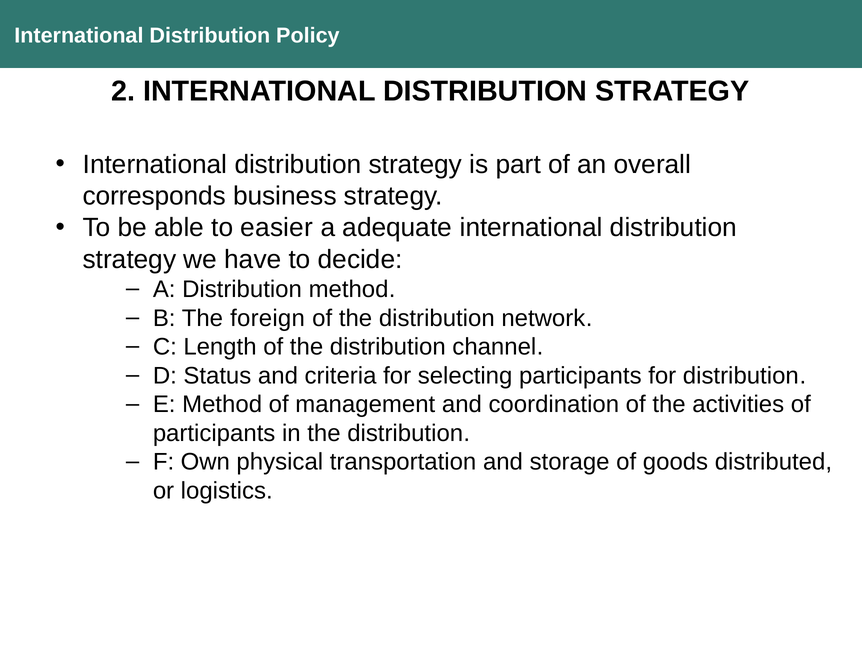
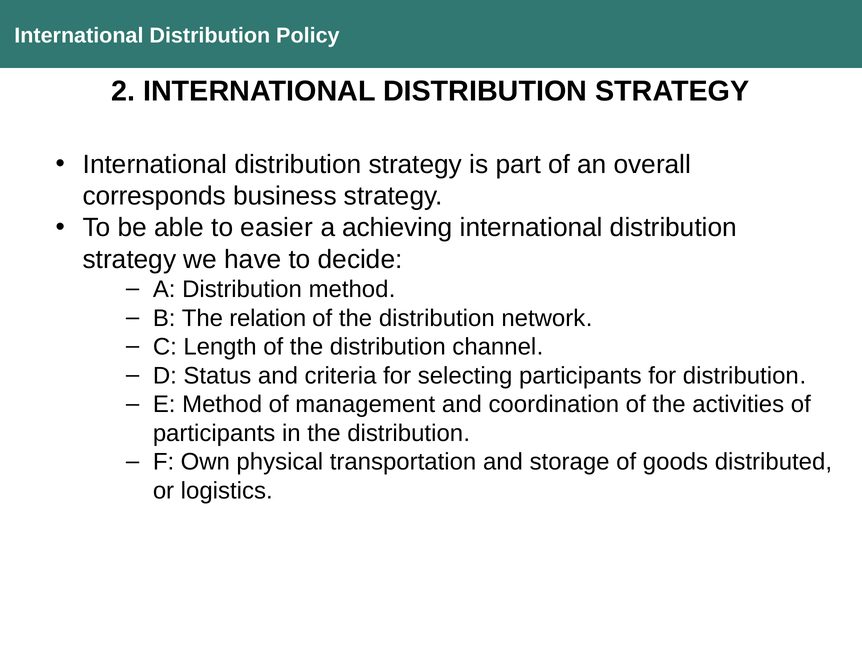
adequate: adequate -> achieving
foreign: foreign -> relation
